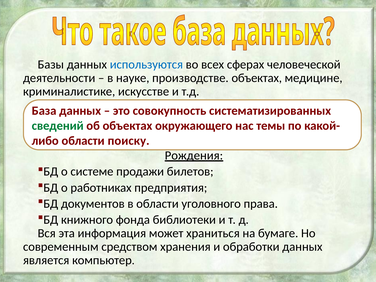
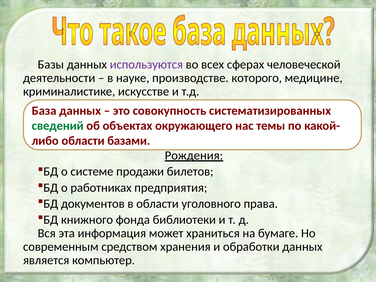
используются colour: blue -> purple
производстве объектах: объектах -> которого
поиску: поиску -> базами
